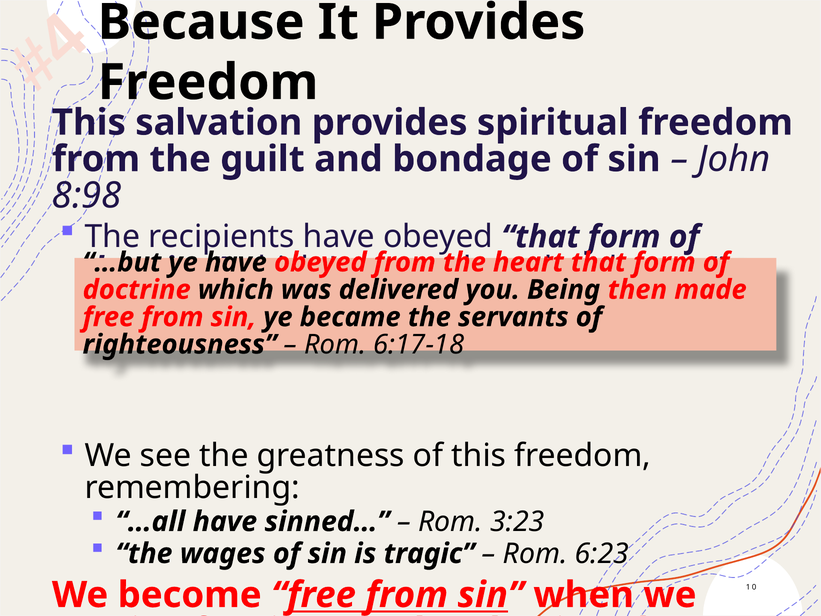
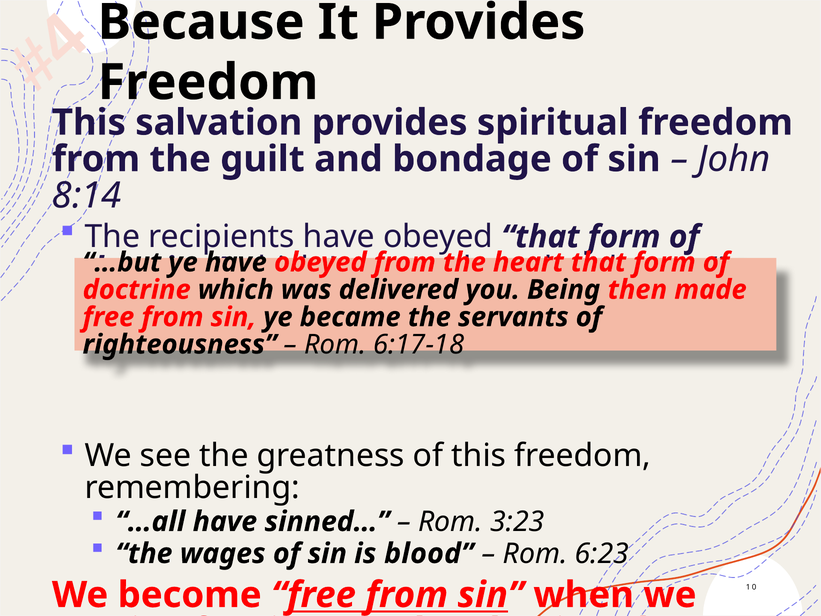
8:98: 8:98 -> 8:14
tragic: tragic -> blood
